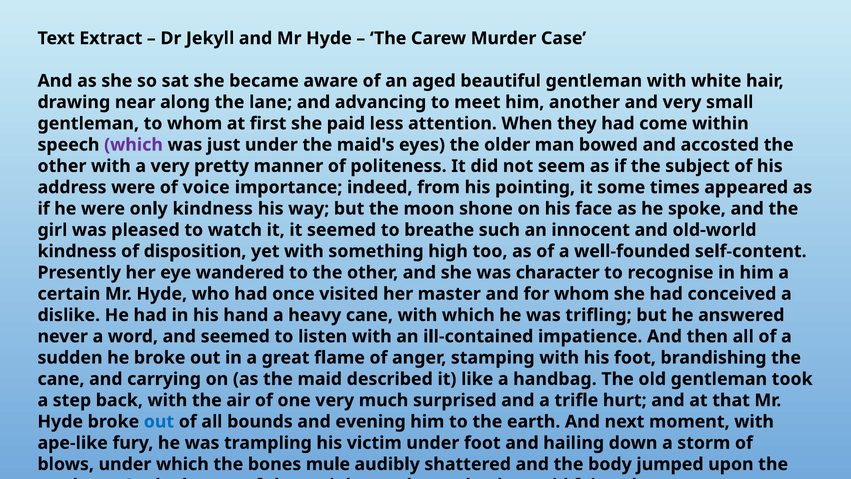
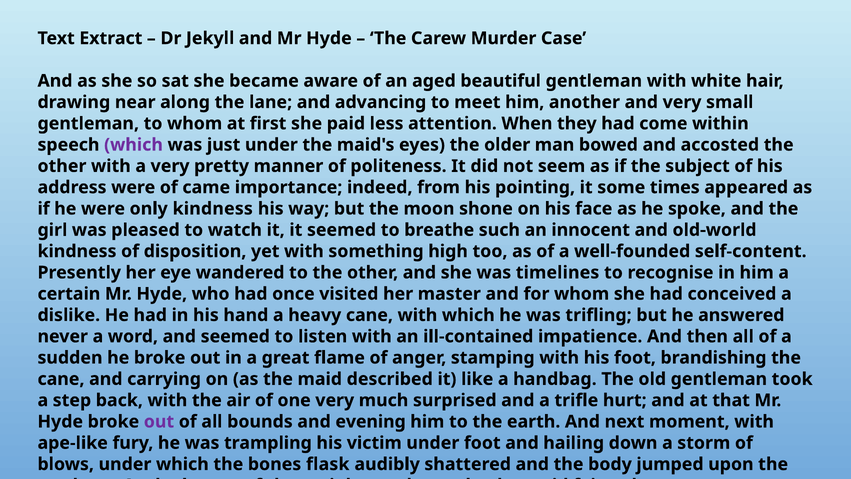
voice: voice -> came
character: character -> timelines
out at (159, 421) colour: blue -> purple
mule: mule -> flask
